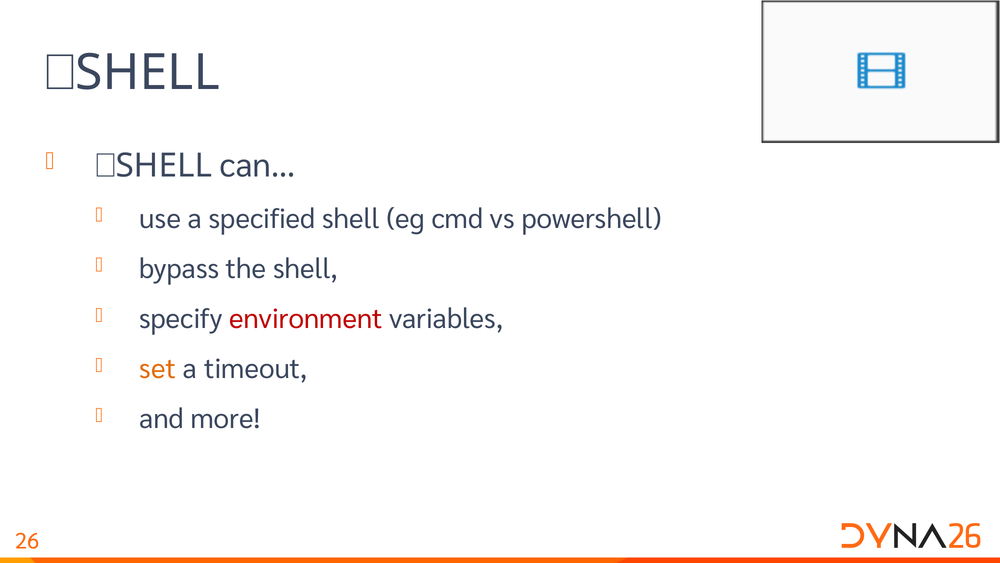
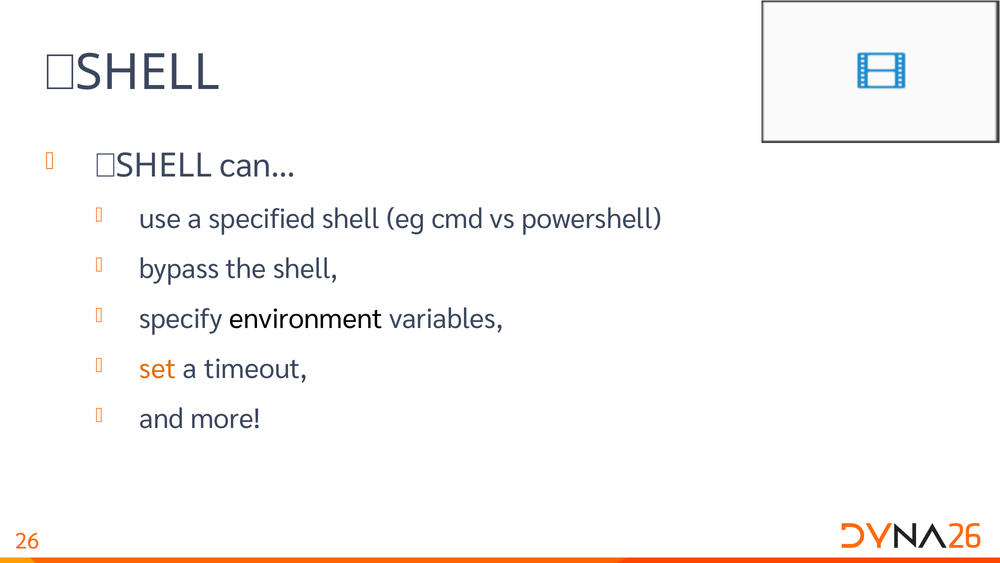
environment colour: red -> black
